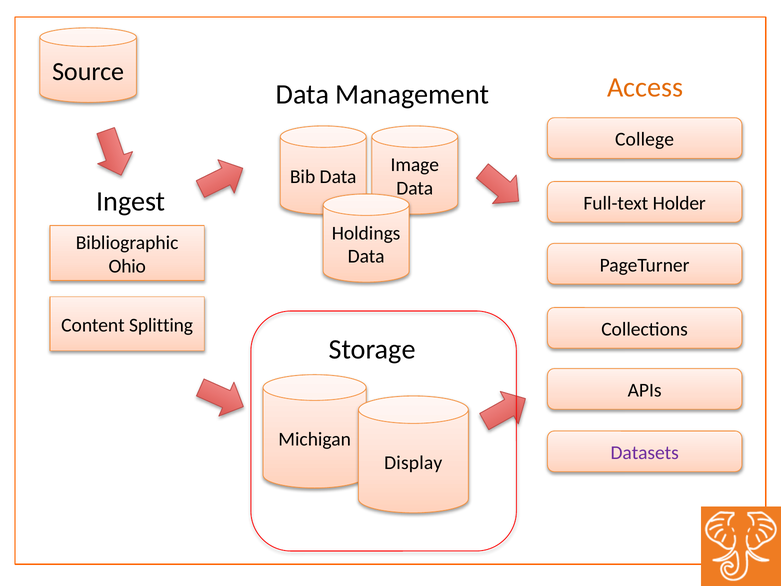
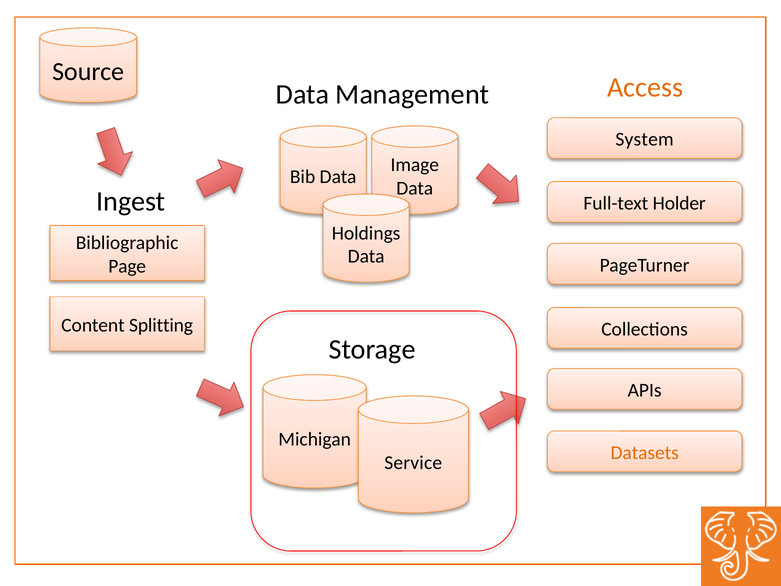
College: College -> System
Ohio: Ohio -> Page
Datasets colour: purple -> orange
Display: Display -> Service
